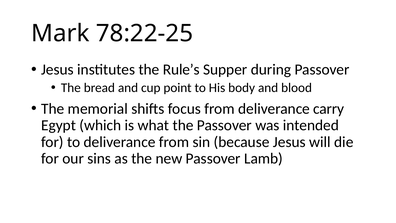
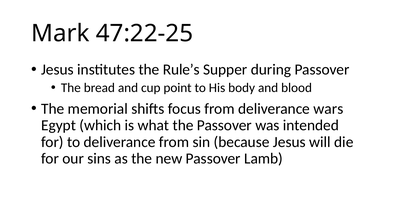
78:22-25: 78:22-25 -> 47:22-25
carry: carry -> wars
